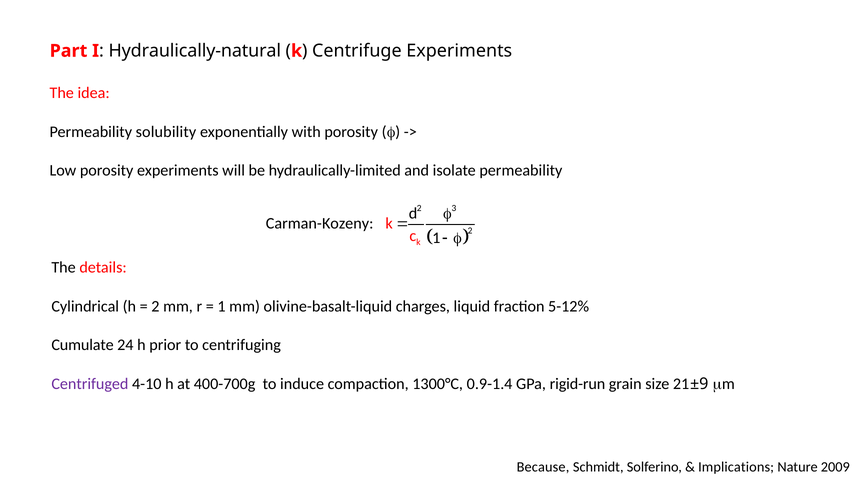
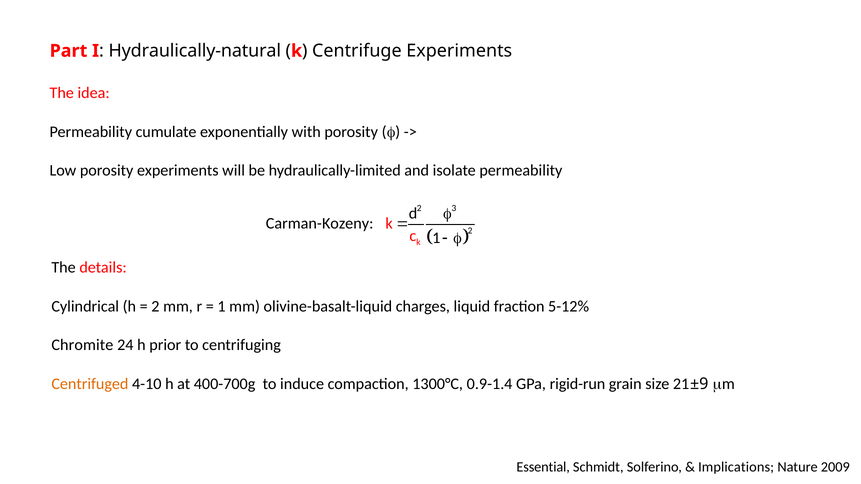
solubility: solubility -> cumulate
Cumulate: Cumulate -> Chromite
Centrifuged colour: purple -> orange
Because: Because -> Essential
